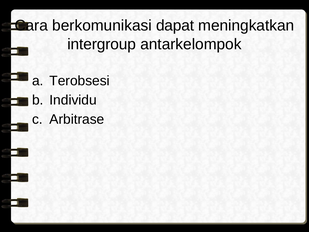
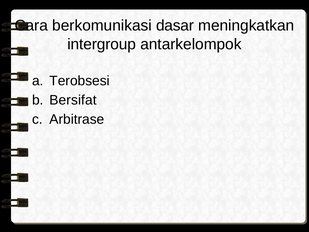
dapat: dapat -> dasar
Individu: Individu -> Bersifat
